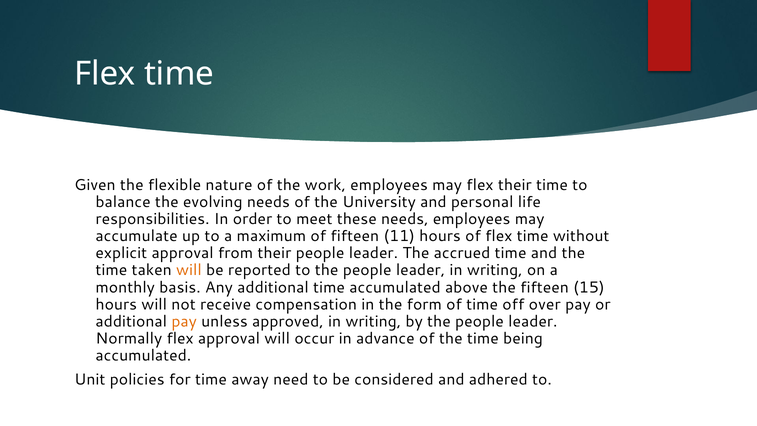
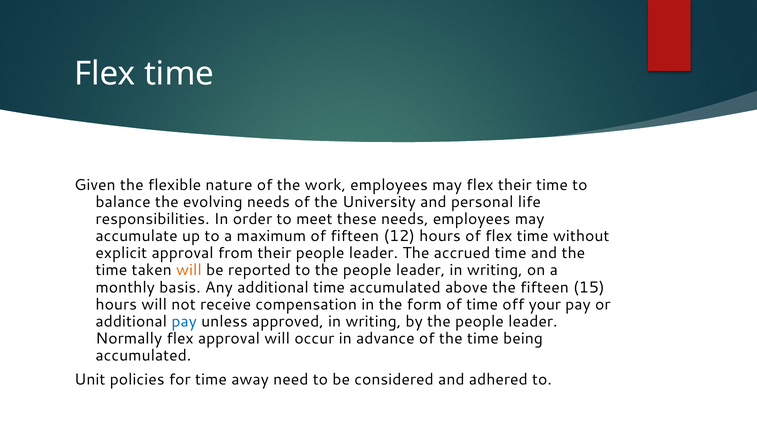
11: 11 -> 12
over: over -> your
pay at (184, 321) colour: orange -> blue
